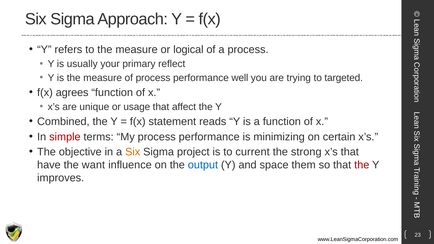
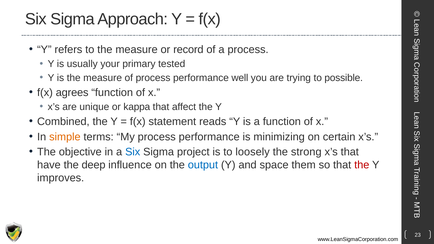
logical: logical -> record
reflect: reflect -> tested
targeted: targeted -> possible
usage: usage -> kappa
simple colour: red -> orange
Six at (133, 152) colour: orange -> blue
current: current -> loosely
want: want -> deep
